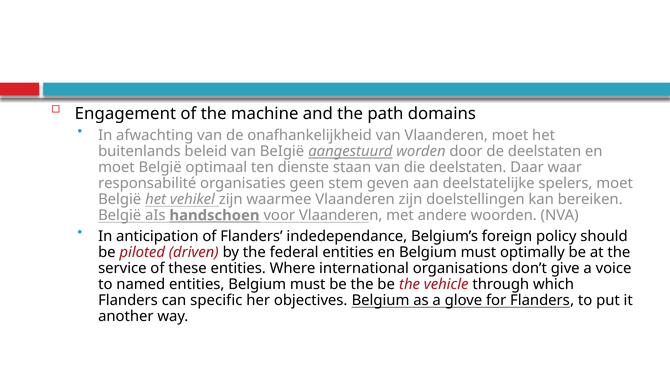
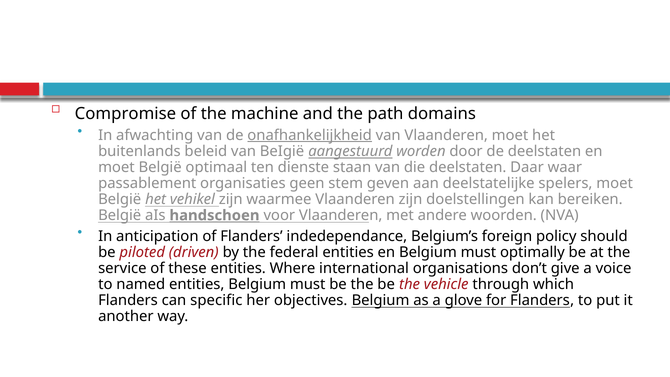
Engagement: Engagement -> Compromise
onafhankelijkheid underline: none -> present
responsabilité: responsabilité -> passablement
